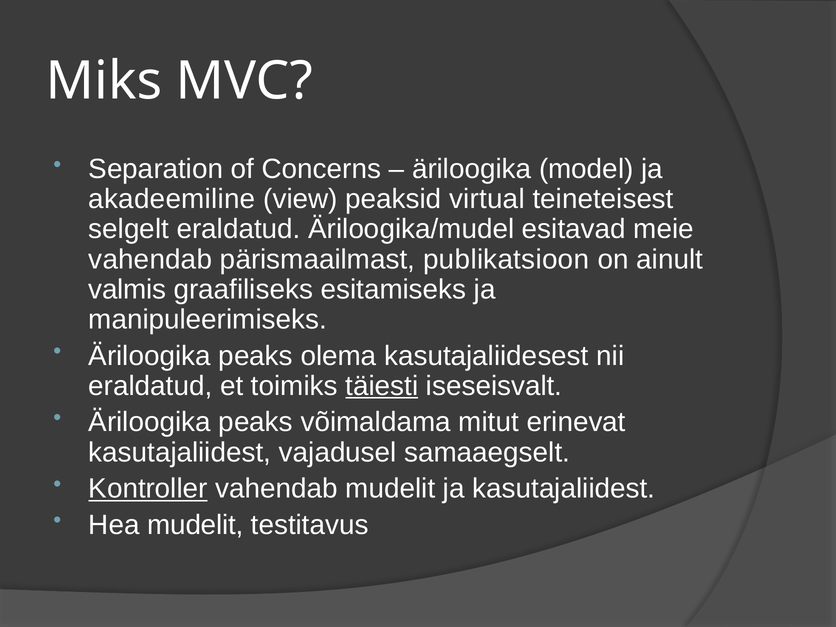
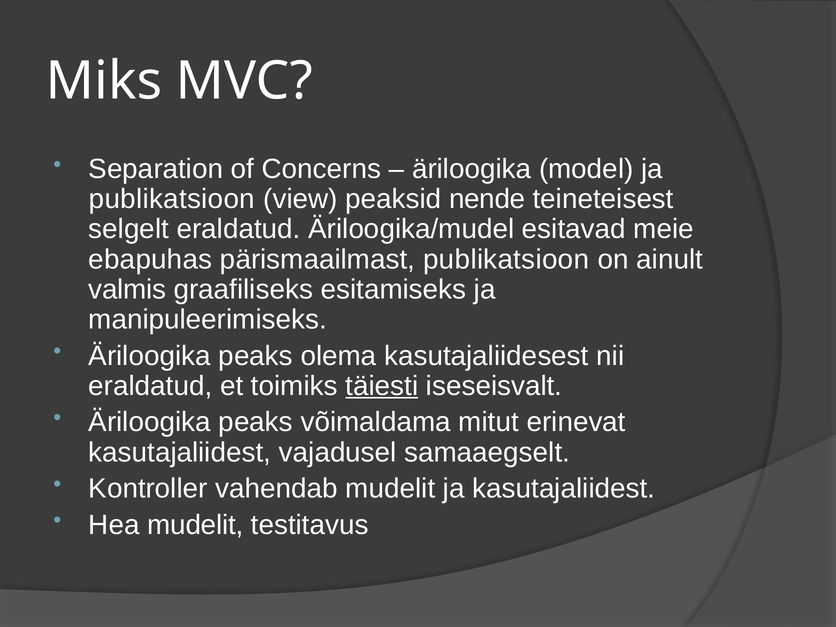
akadeemiline at (172, 199): akadeemiline -> publikatsioon
virtual: virtual -> nende
vahendab at (150, 259): vahendab -> ebapuhas
Kontroller underline: present -> none
